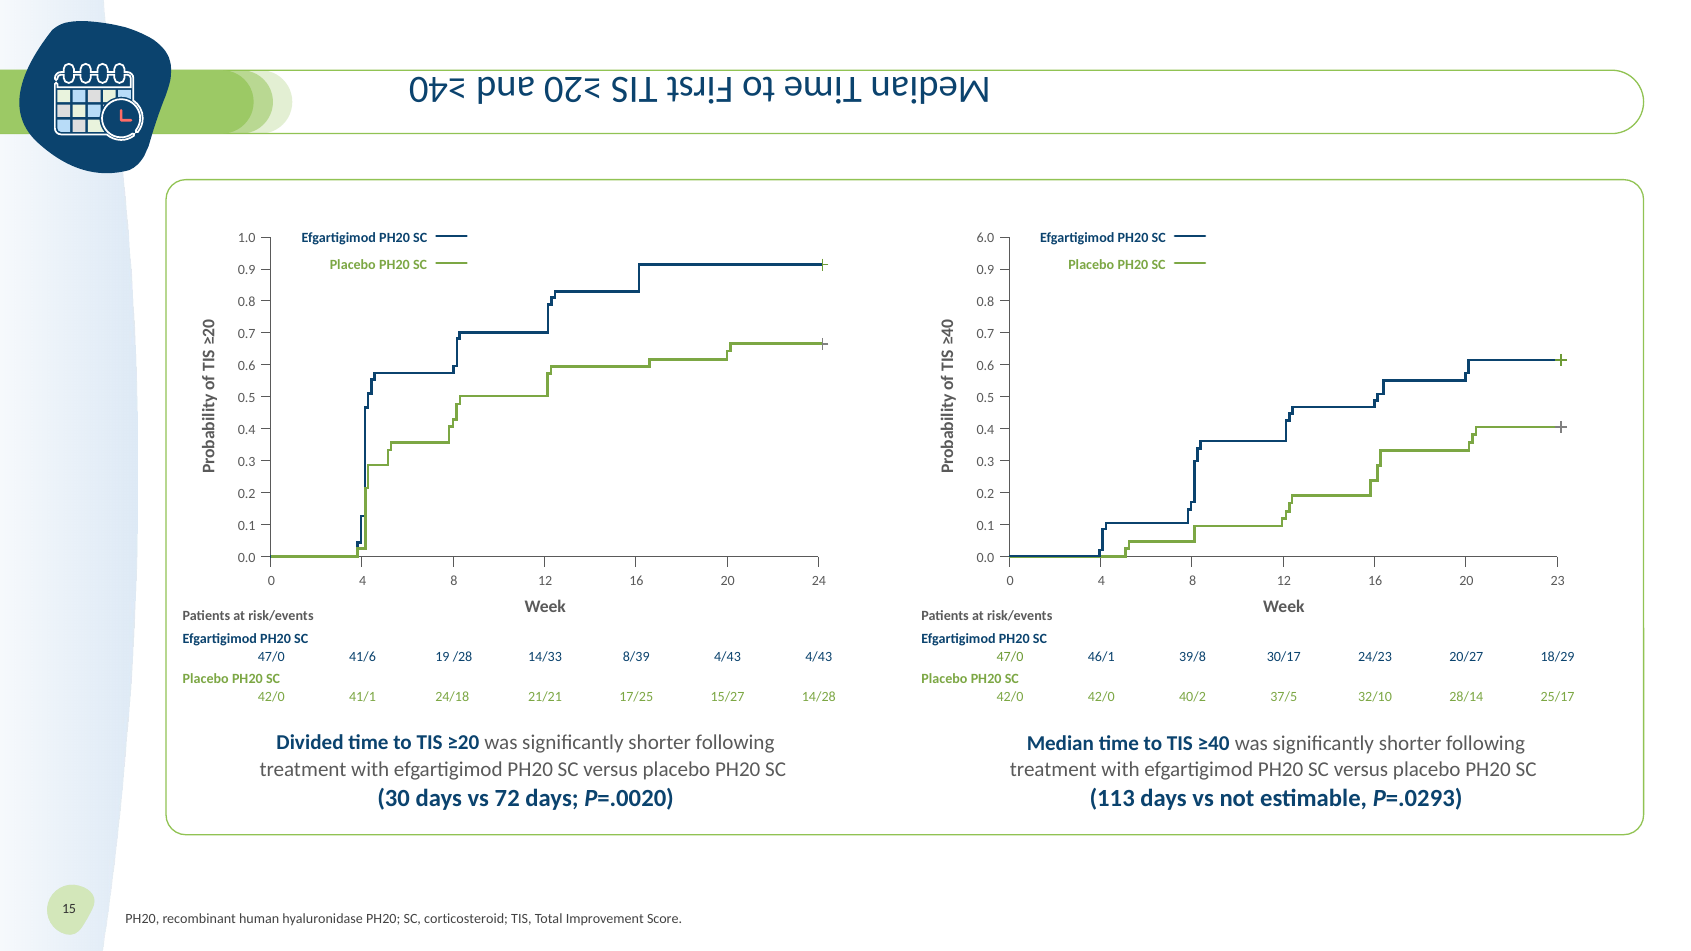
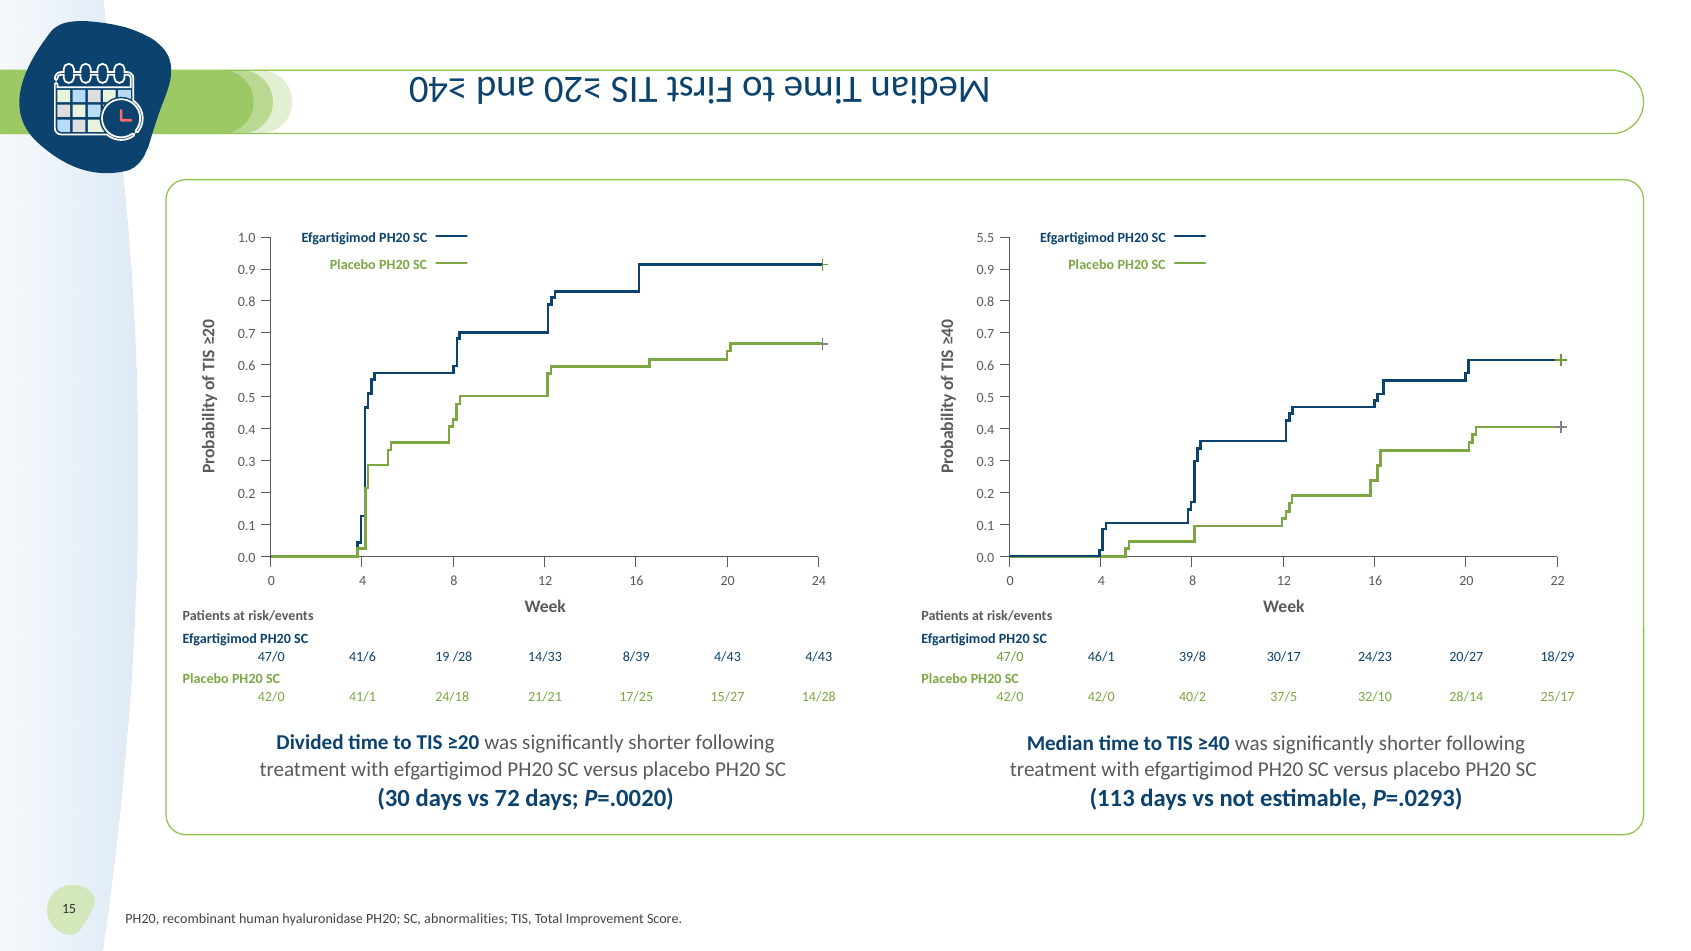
6.0: 6.0 -> 5.5
23: 23 -> 22
corticosteroid: corticosteroid -> abnormalities
